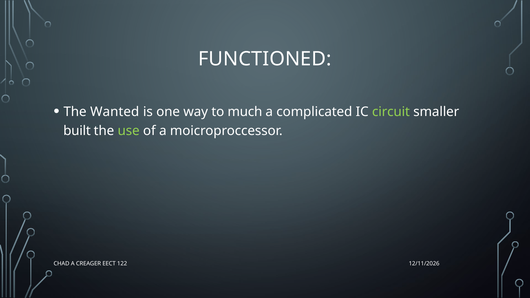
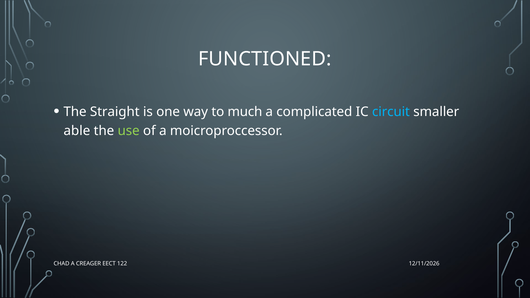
Wanted: Wanted -> Straight
circuit colour: light green -> light blue
built: built -> able
